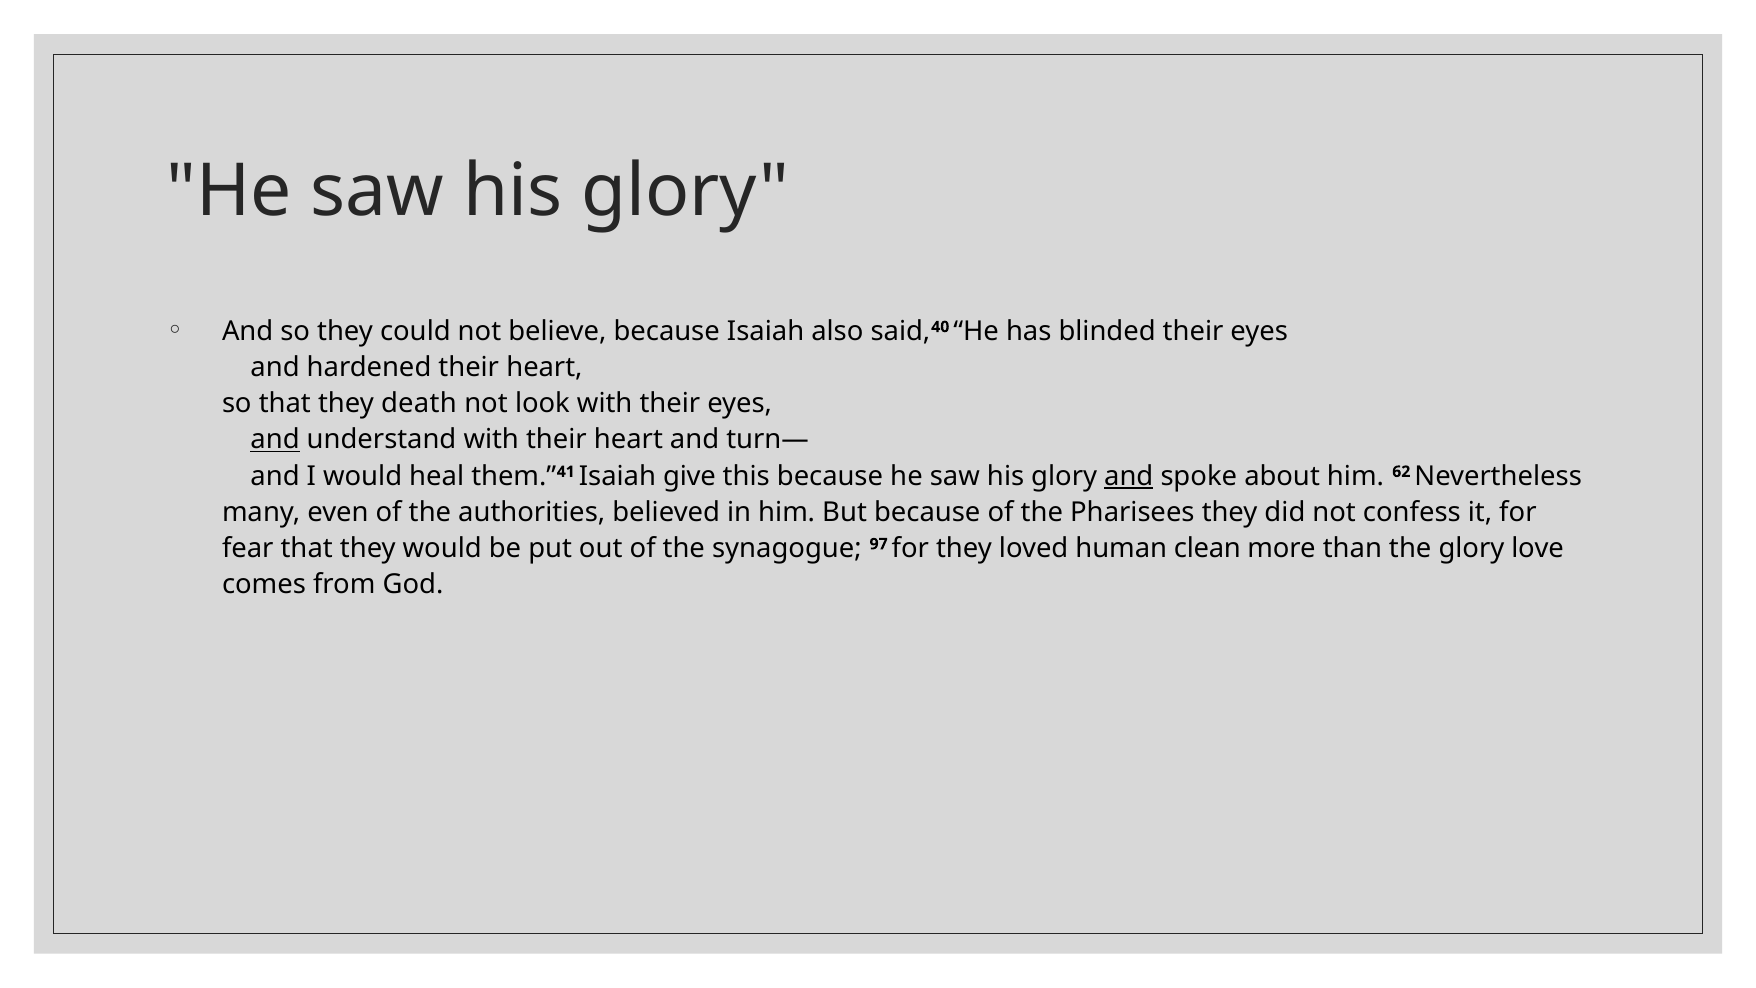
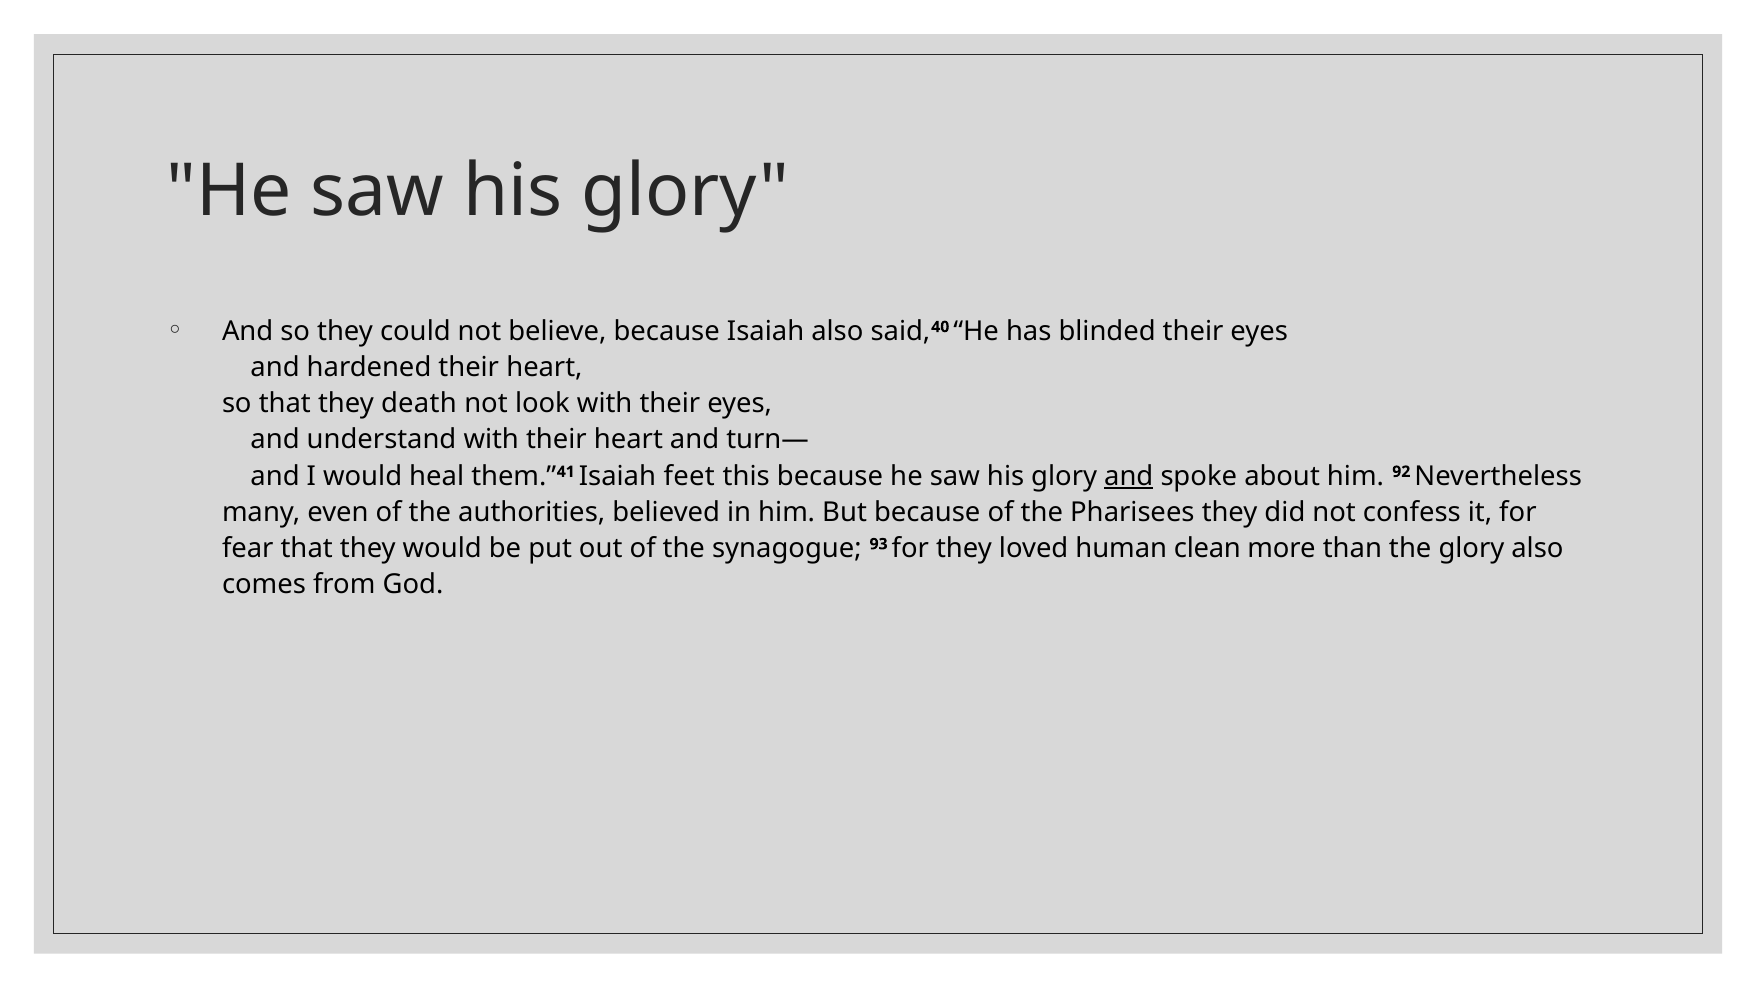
and at (275, 440) underline: present -> none
give: give -> feet
62: 62 -> 92
97: 97 -> 93
glory love: love -> also
